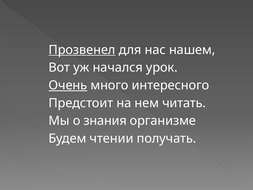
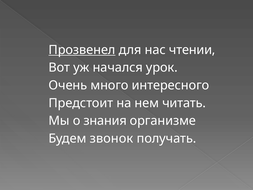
нашем: нашем -> чтении
Очень underline: present -> none
чтении: чтении -> звонок
